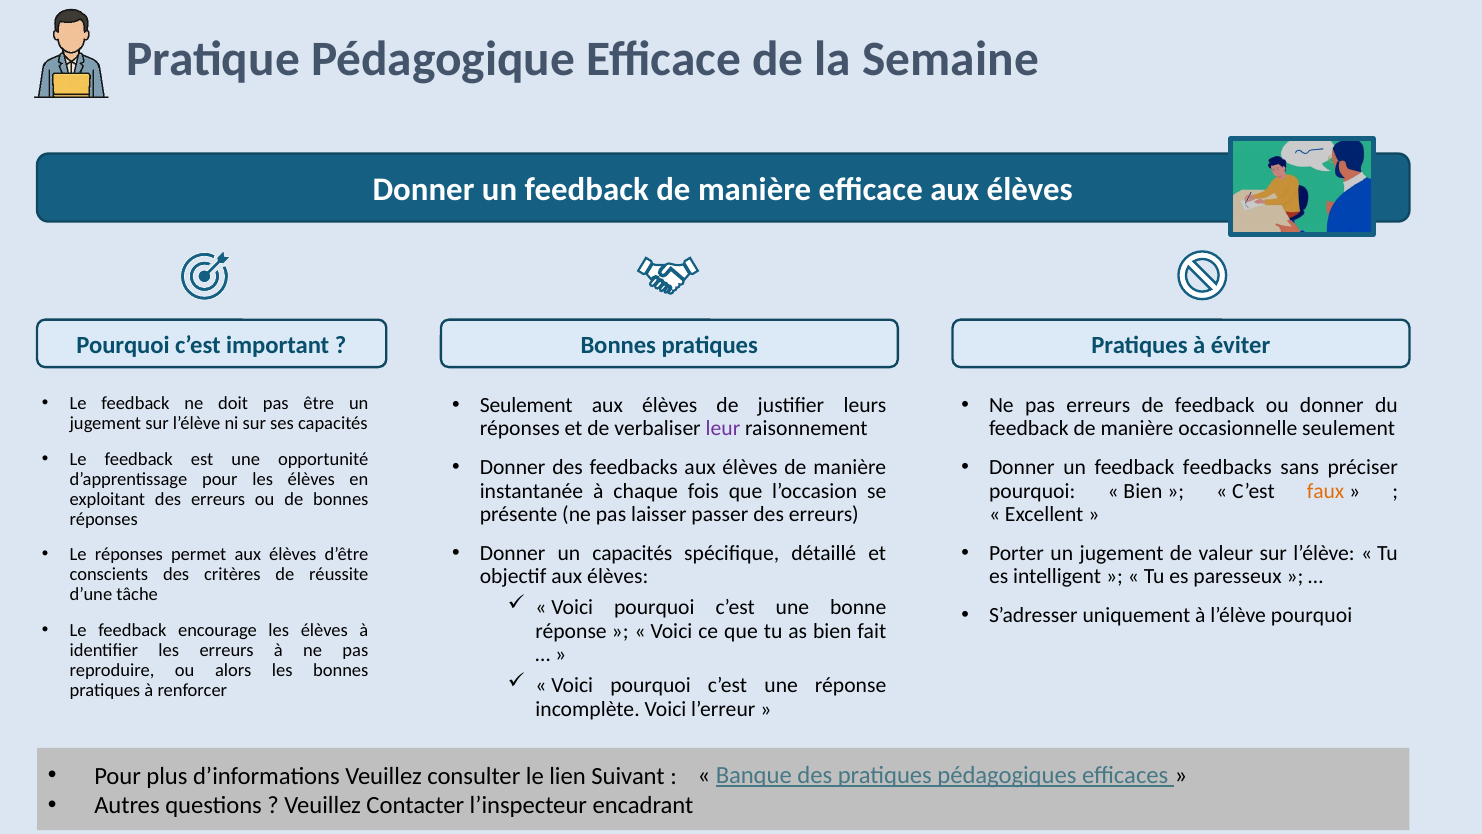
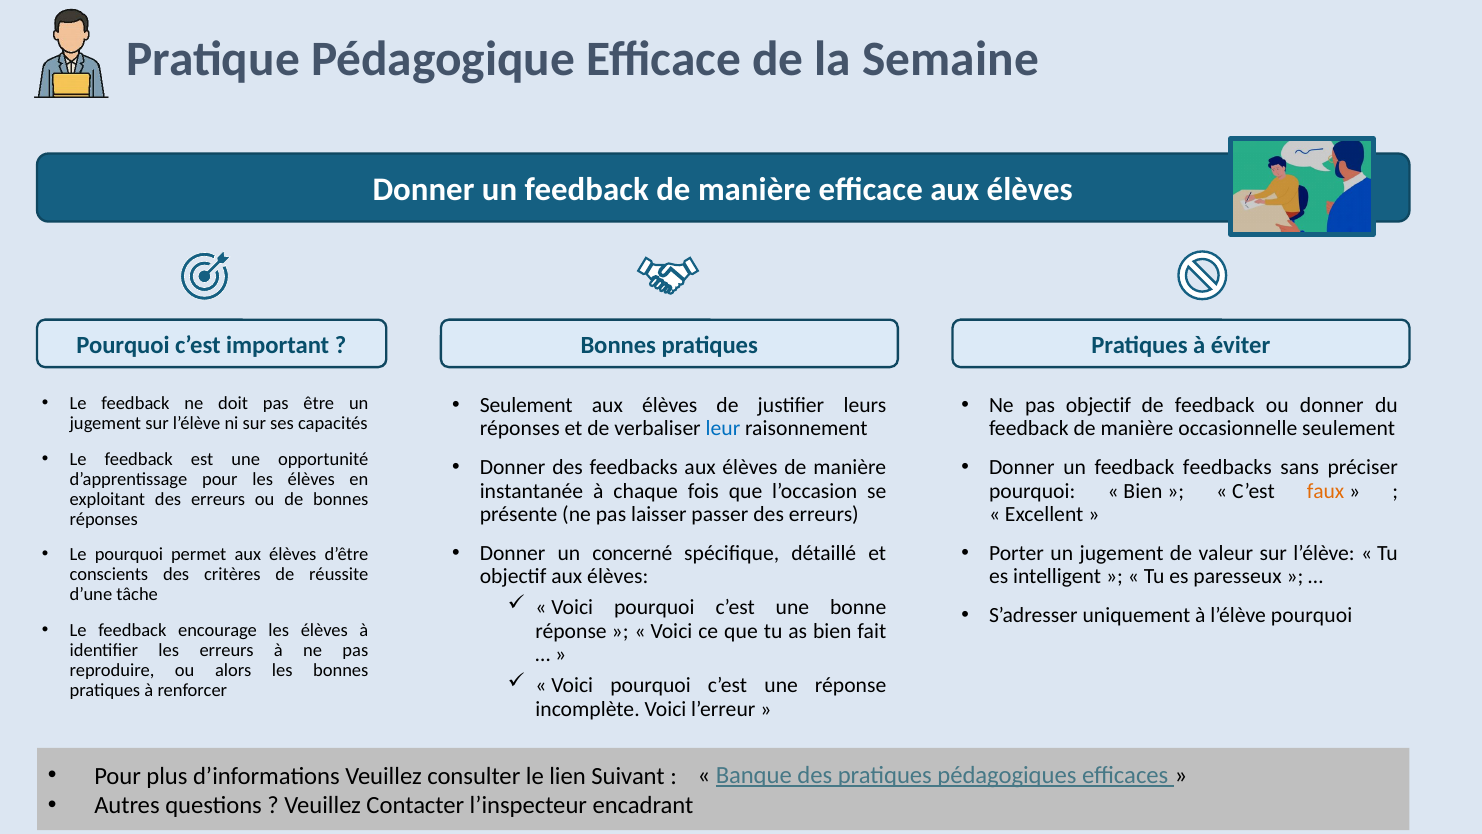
pas erreurs: erreurs -> objectif
leur colour: purple -> blue
un capacités: capacités -> concerné
Le réponses: réponses -> pourquoi
